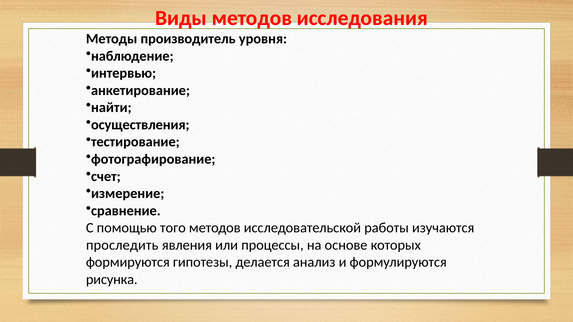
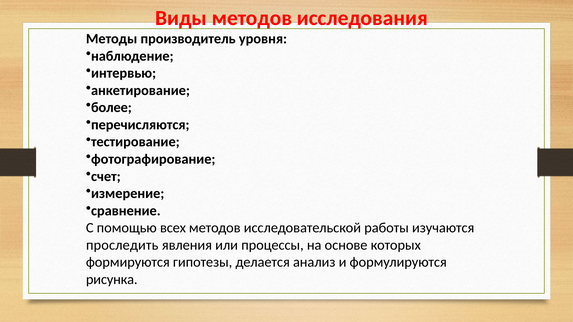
найти: найти -> более
осуществления: осуществления -> перечисляются
того: того -> всех
